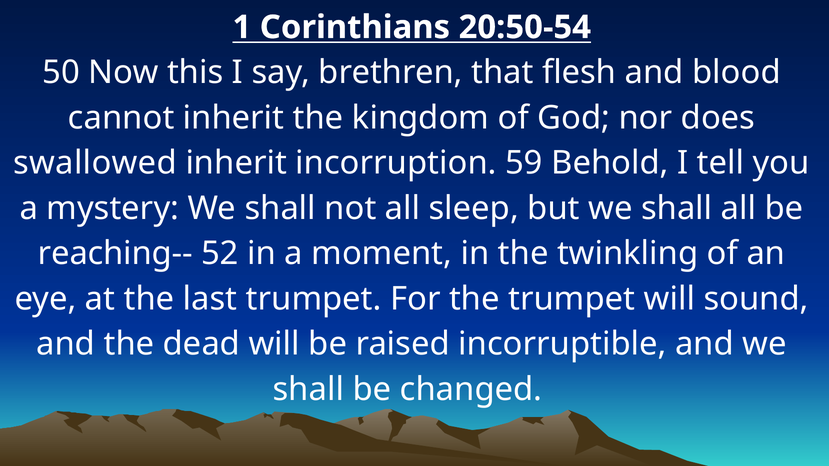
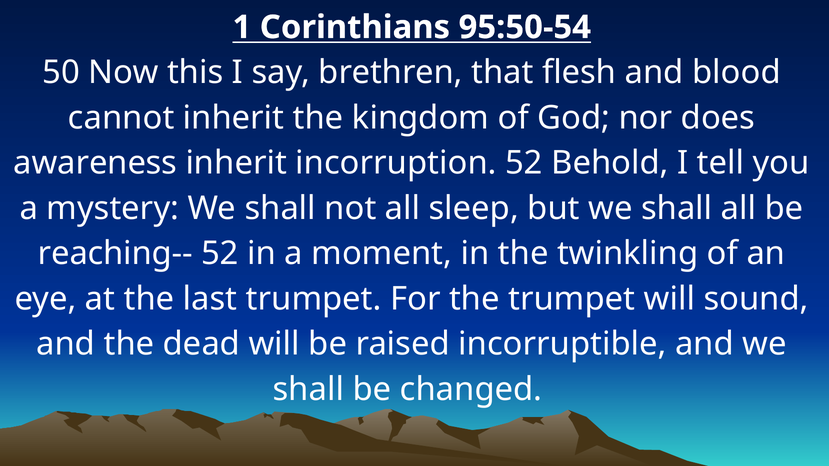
20:50-54: 20:50-54 -> 95:50-54
swallowed: swallowed -> awareness
incorruption 59: 59 -> 52
